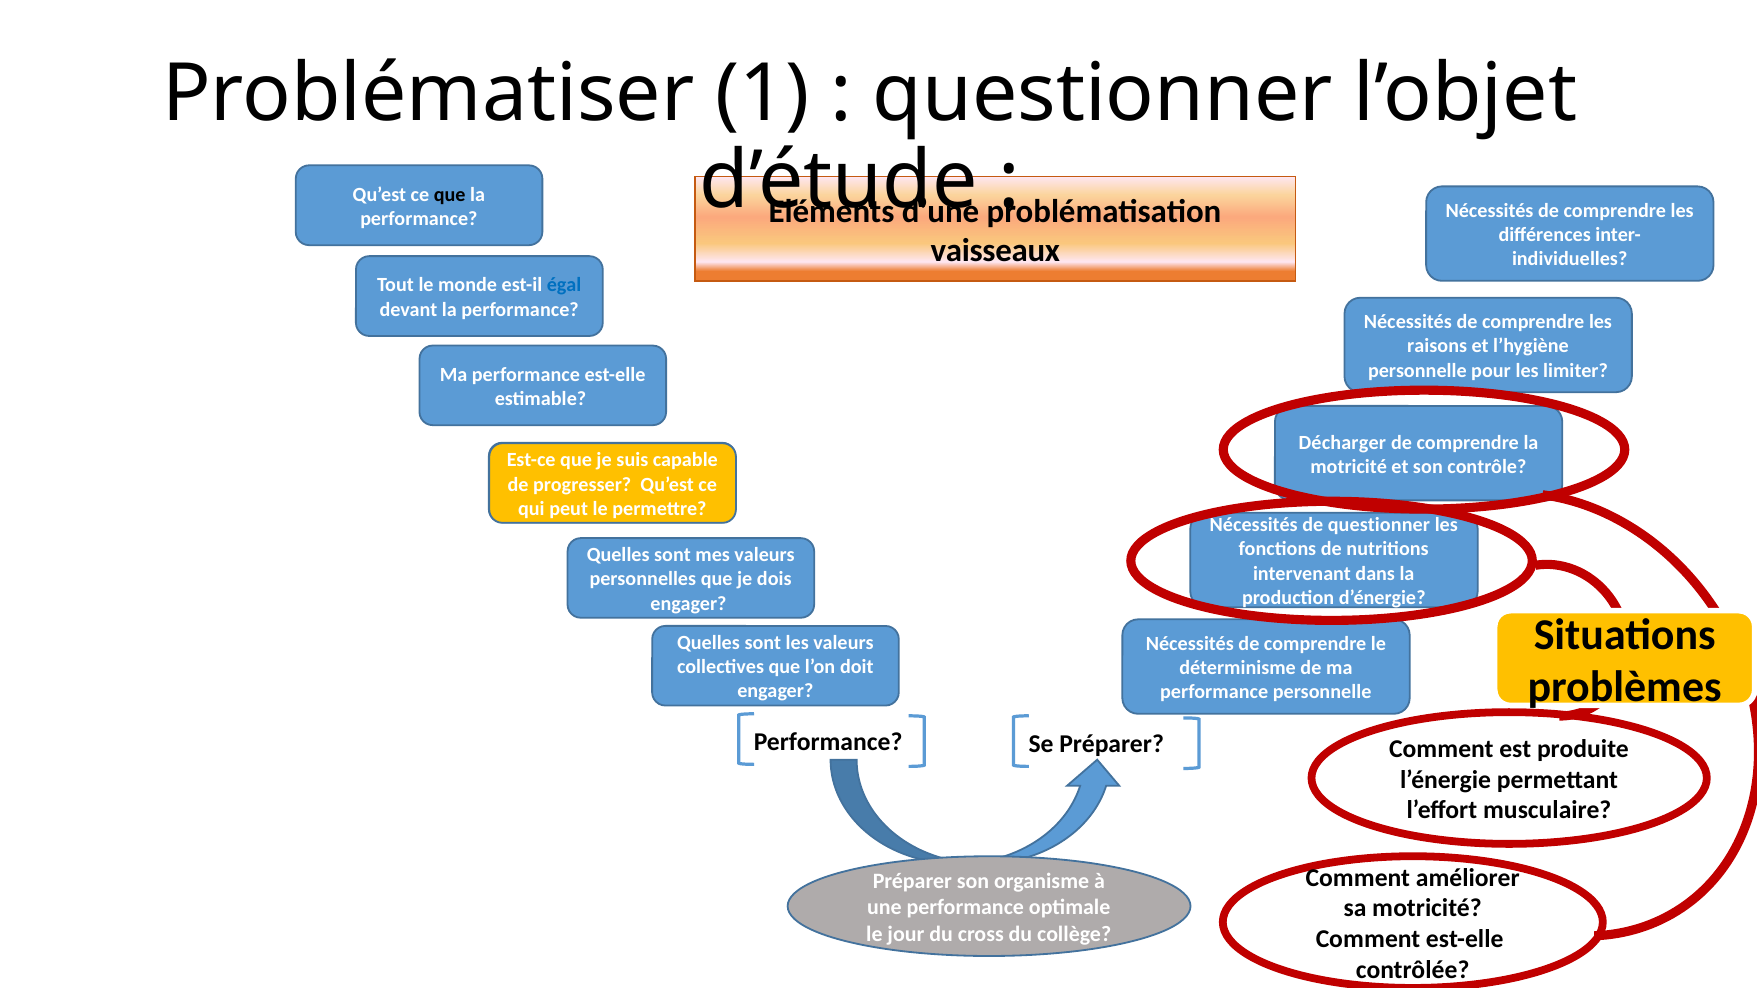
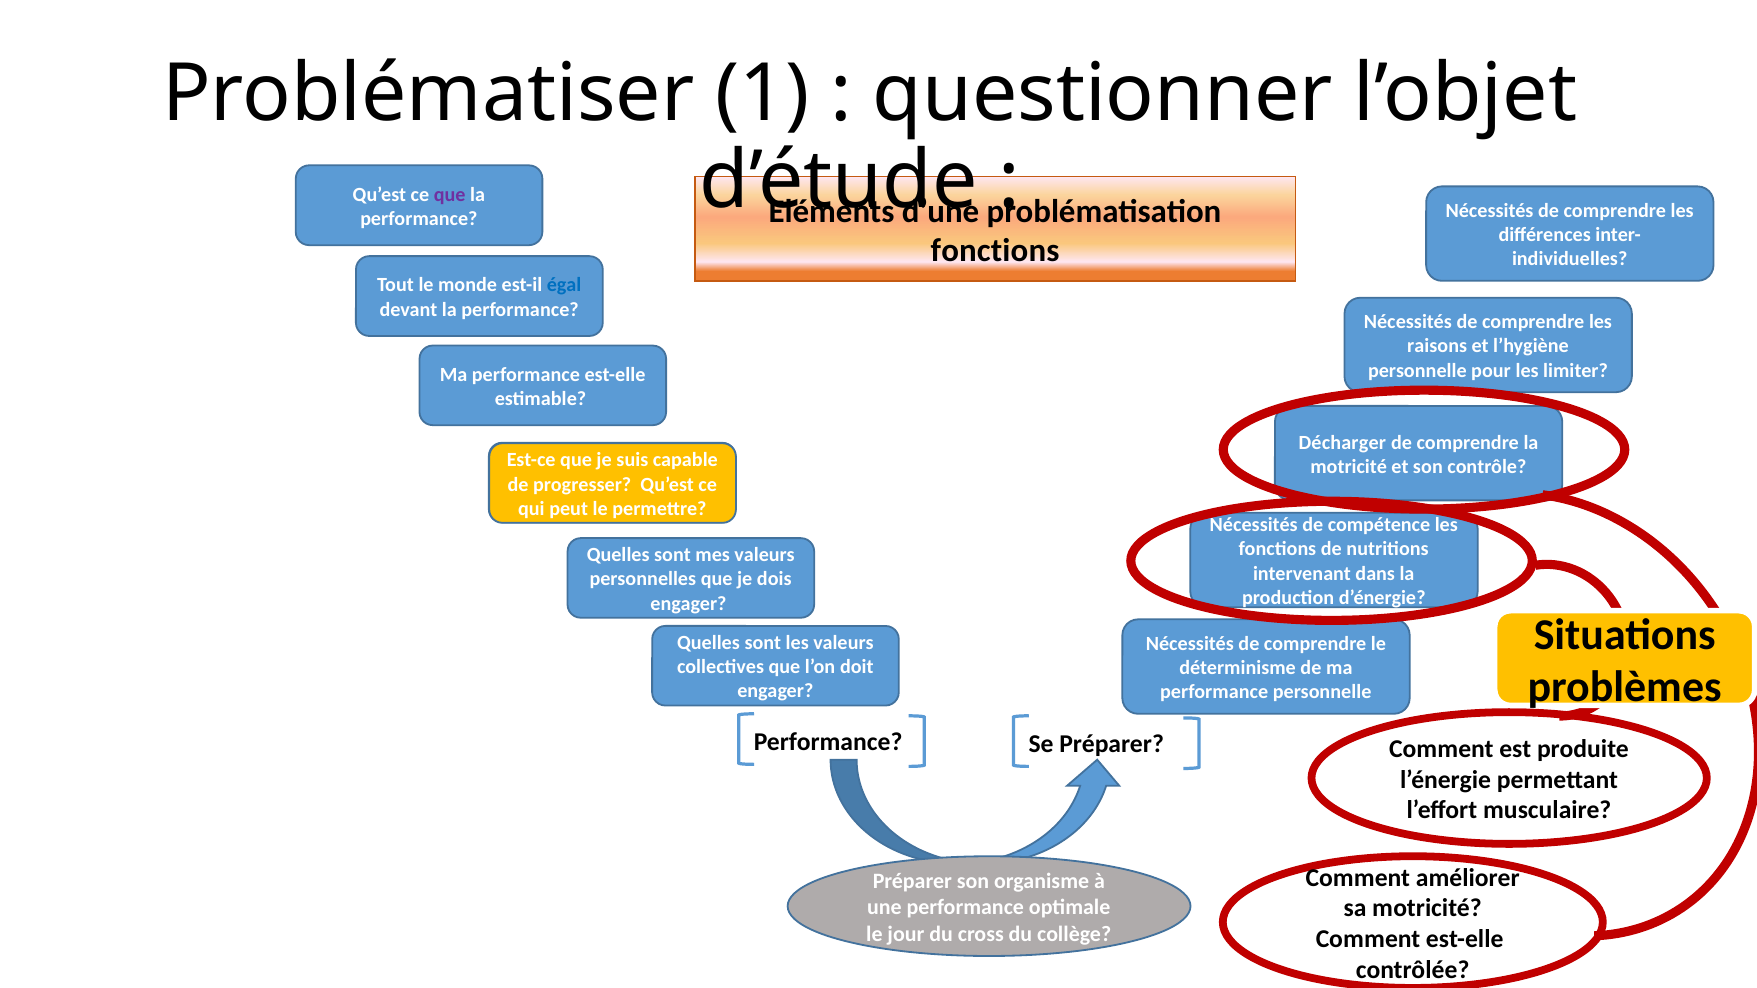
que at (450, 195) colour: black -> purple
vaisseaux at (995, 251): vaisseaux -> fonctions
de questionner: questionner -> compétence
